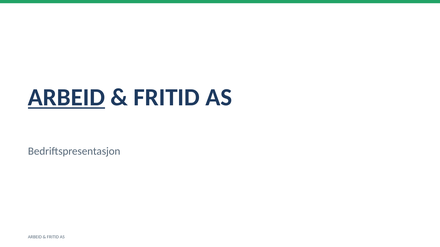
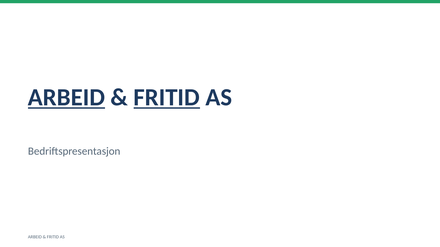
FRITID at (167, 98) underline: none -> present
